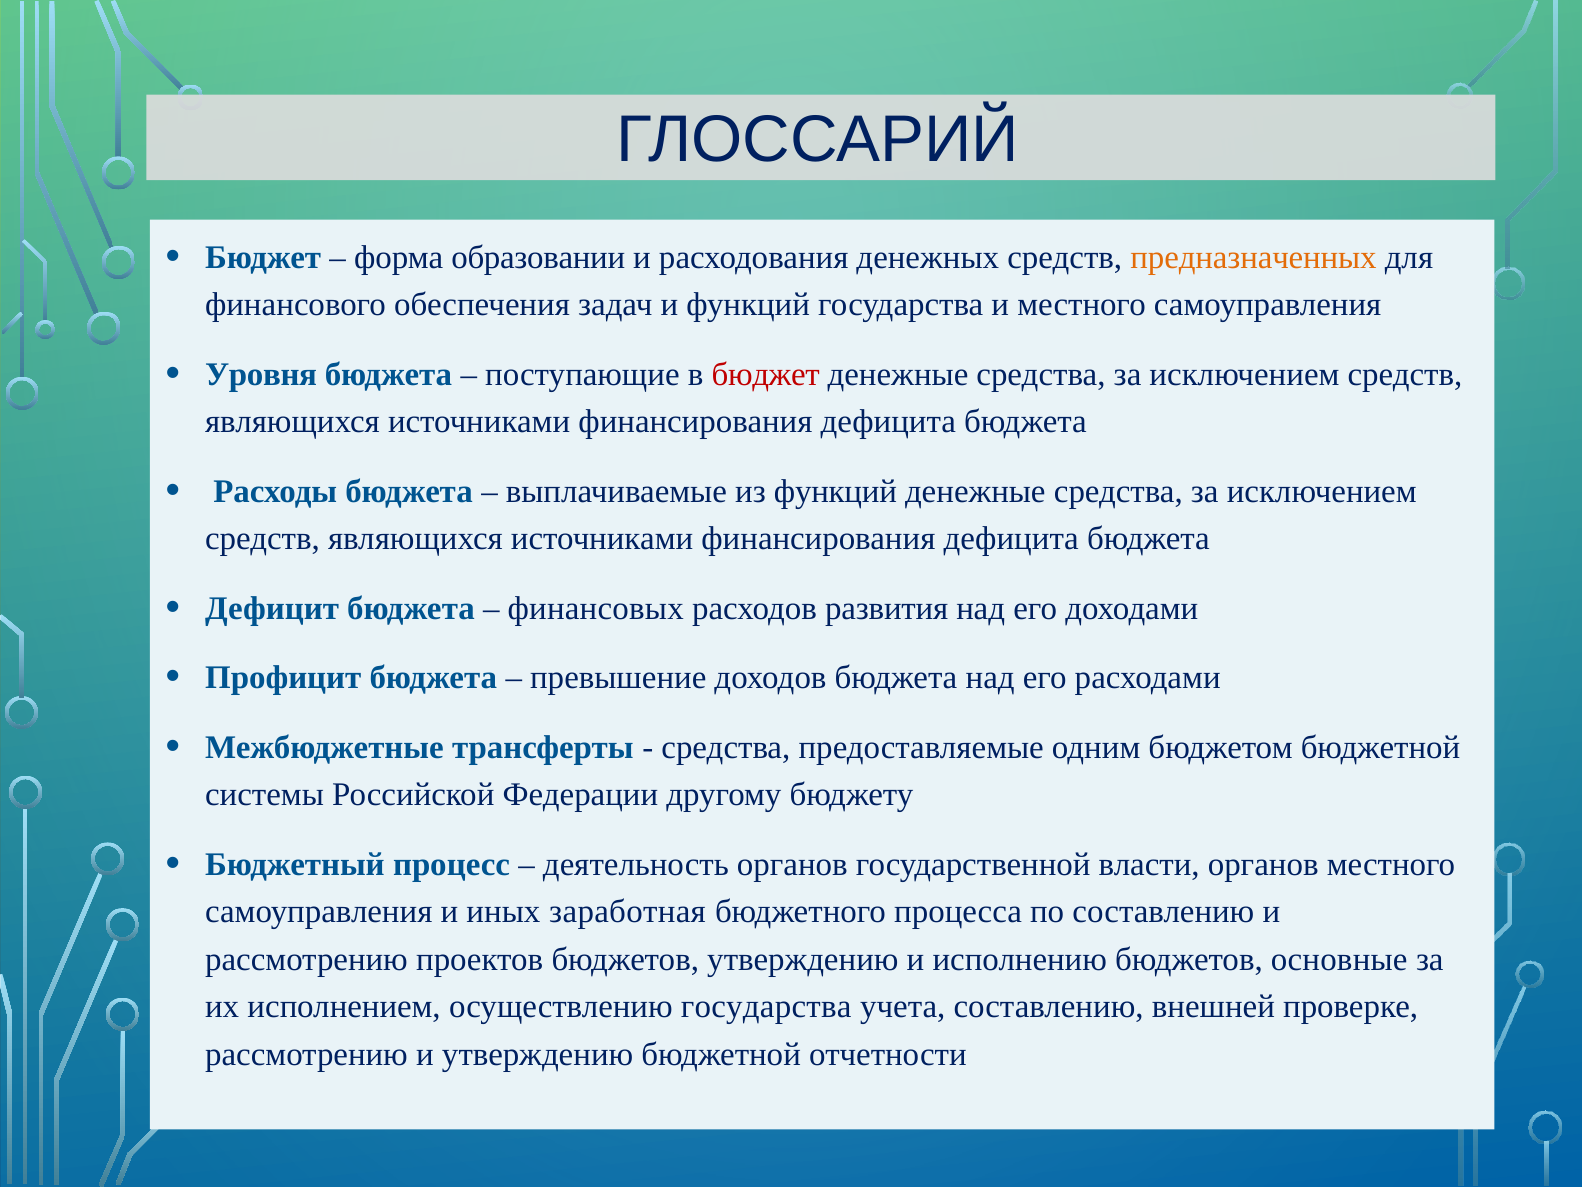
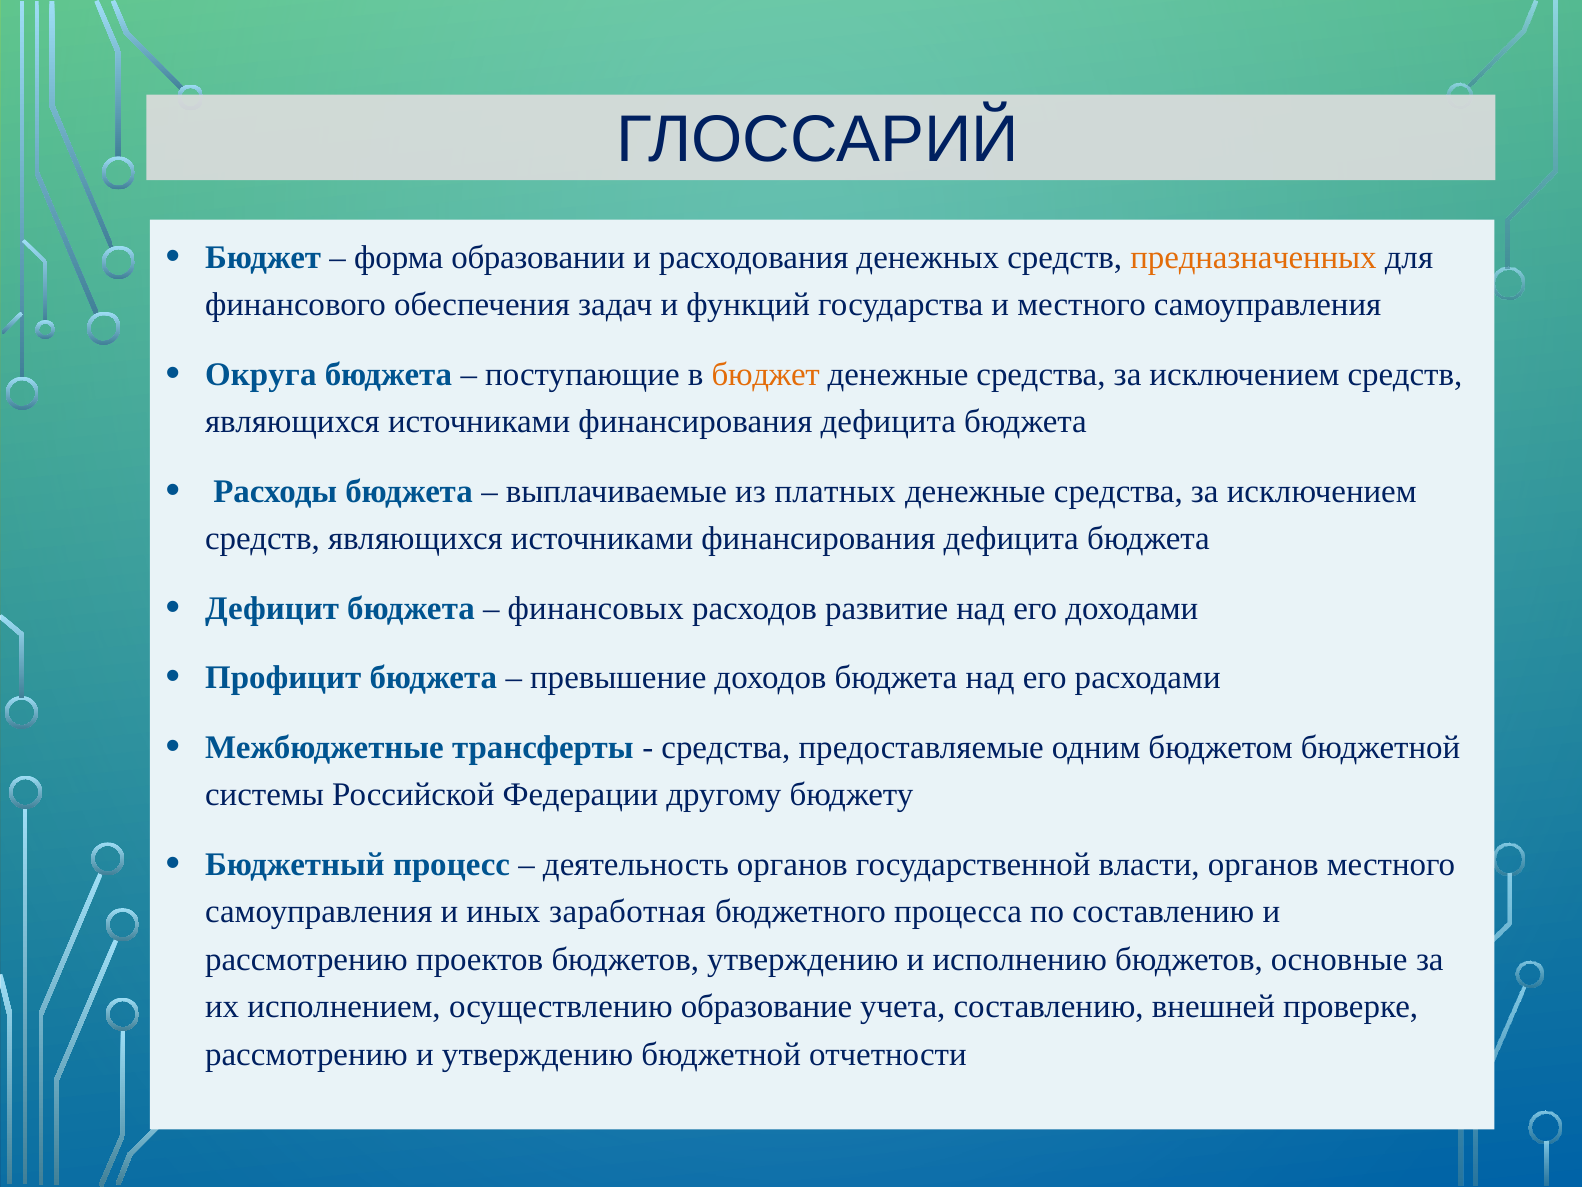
Уровня: Уровня -> Округа
бюджет at (766, 374) colour: red -> orange
из функций: функций -> платных
развития: развития -> развитие
осуществлению государства: государства -> образование
